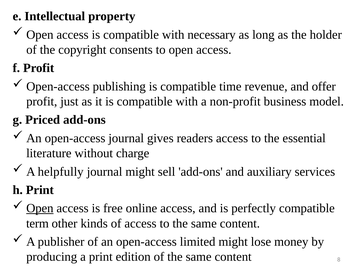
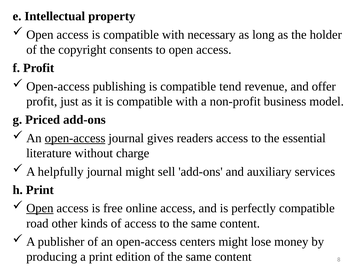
time: time -> tend
open-access at (75, 138) underline: none -> present
term: term -> road
limited: limited -> centers
